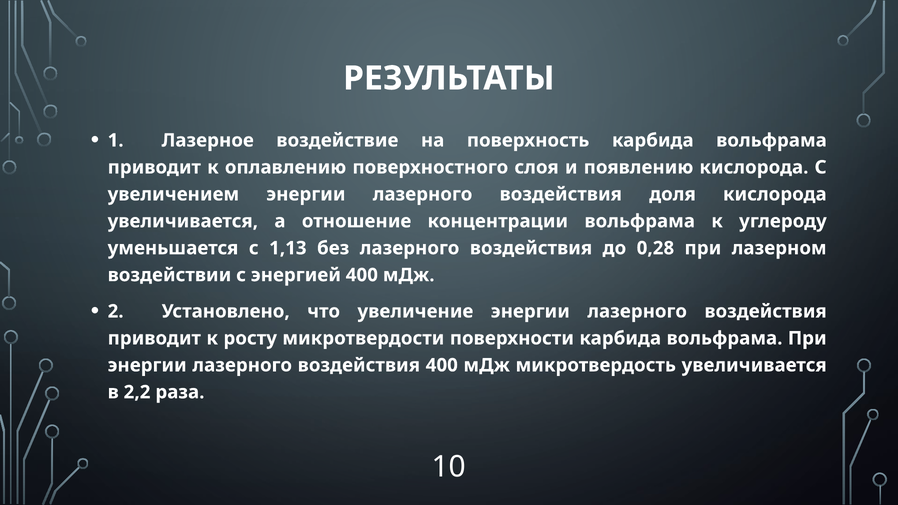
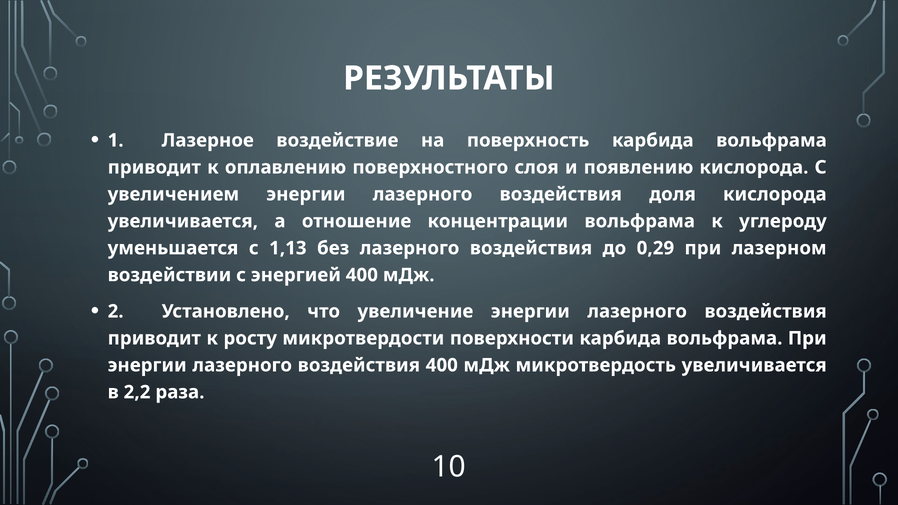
0,28: 0,28 -> 0,29
